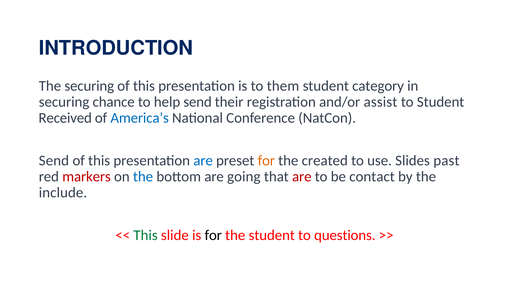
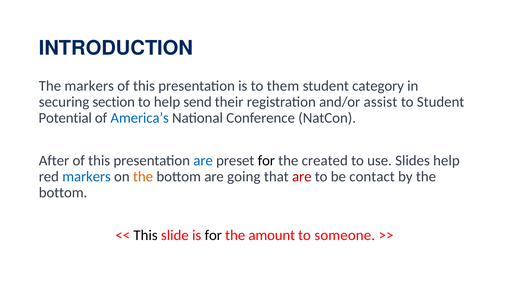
The securing: securing -> markers
chance: chance -> section
Received: Received -> Potential
Send at (54, 161): Send -> After
for at (266, 161) colour: orange -> black
Slides past: past -> help
markers at (87, 177) colour: red -> blue
the at (143, 177) colour: blue -> orange
include at (63, 193): include -> bottom
This at (146, 236) colour: green -> black
the student: student -> amount
questions: questions -> someone
